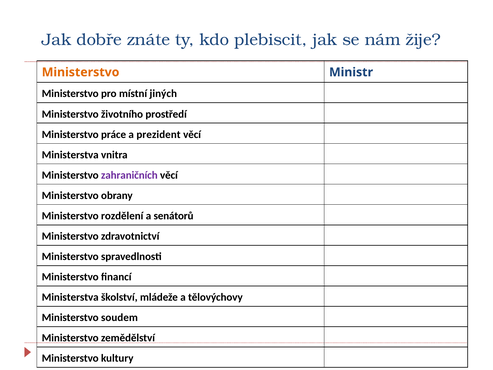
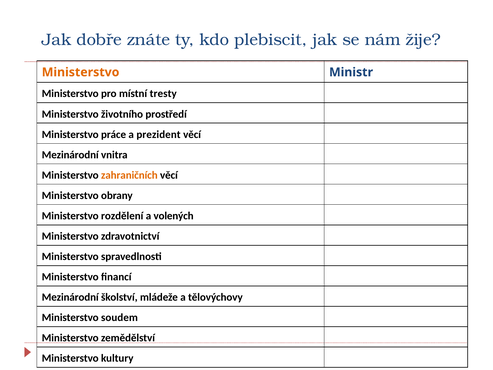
jiných: jiných -> tresty
Ministerstva at (70, 155): Ministerstva -> Mezinárodní
zahraničních colour: purple -> orange
senátorů: senátorů -> volených
Ministerstva at (70, 297): Ministerstva -> Mezinárodní
